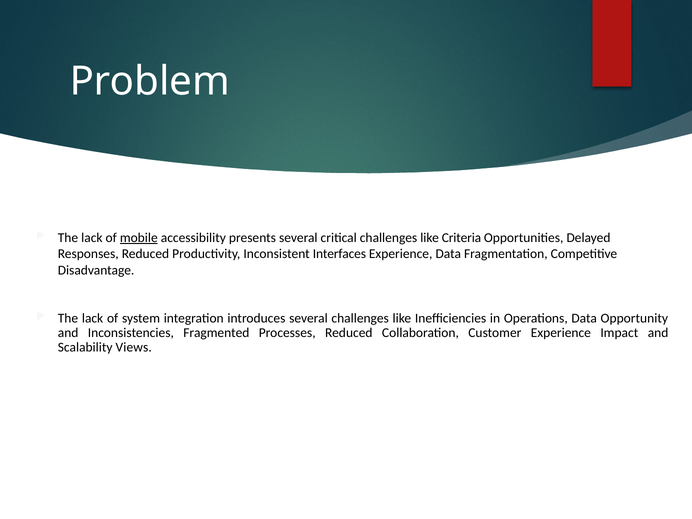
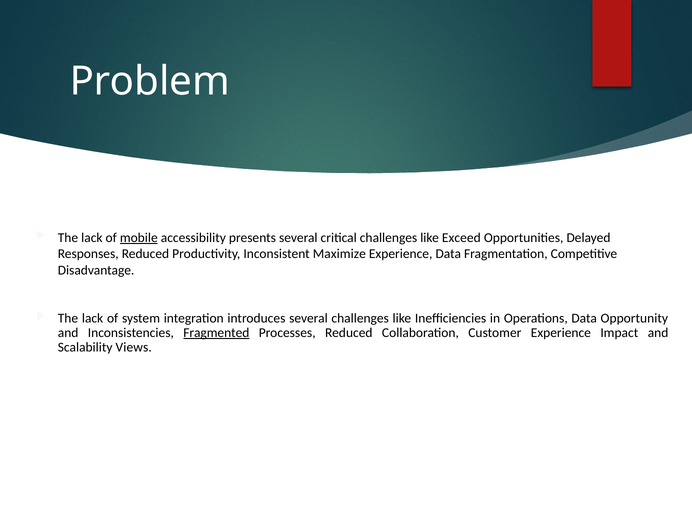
Criteria: Criteria -> Exceed
Interfaces: Interfaces -> Maximize
Fragmented underline: none -> present
